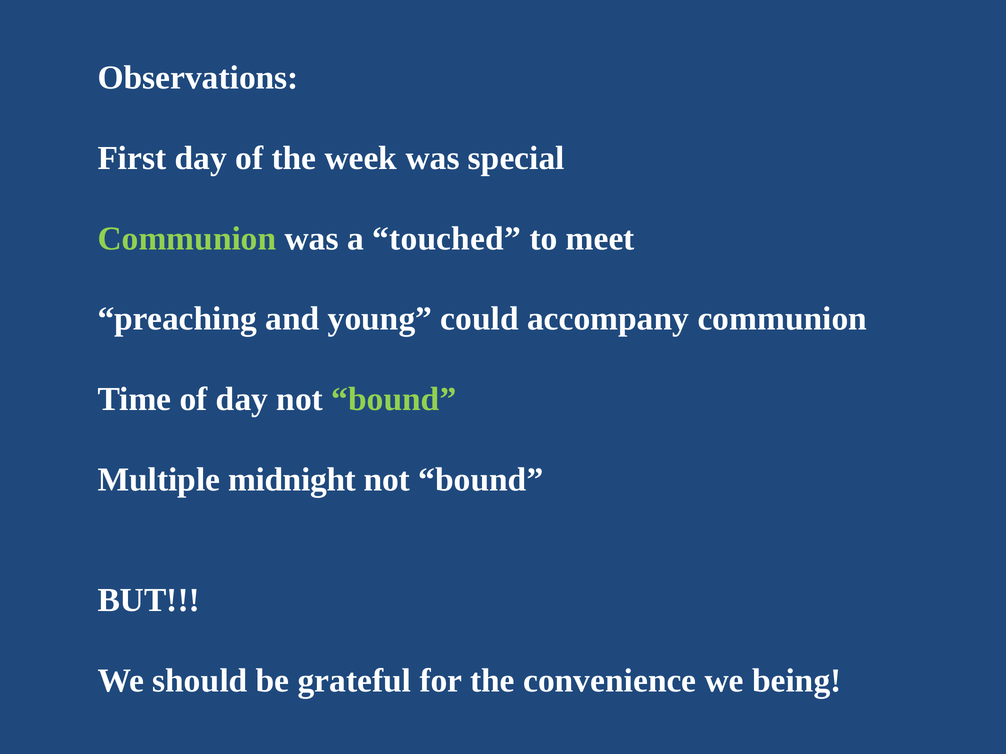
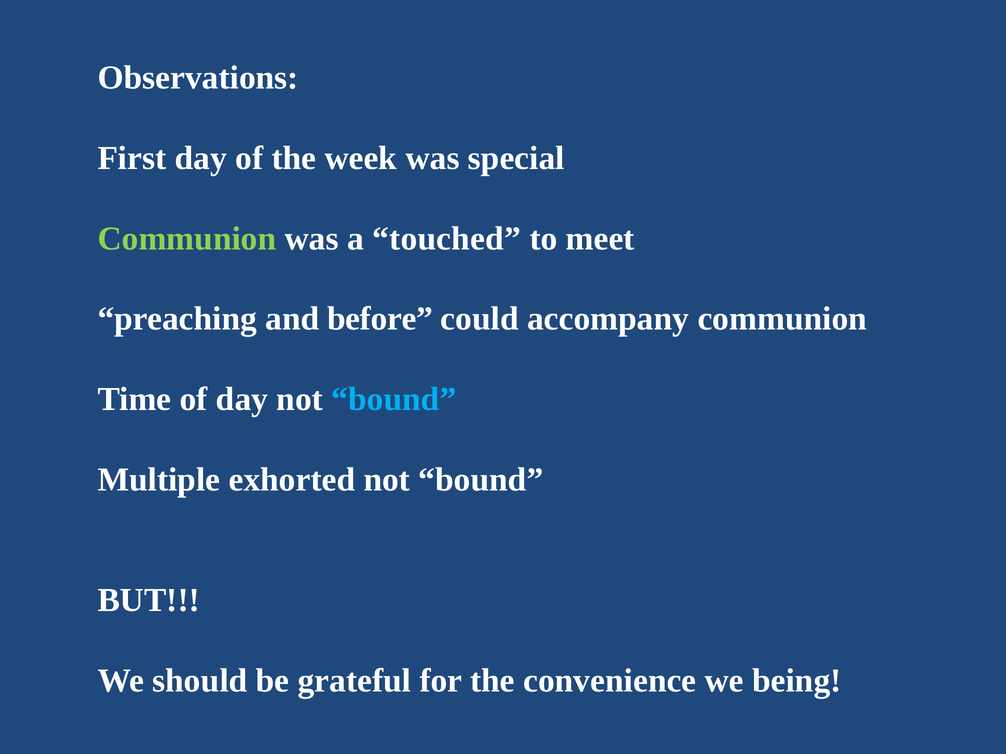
young: young -> before
bound at (394, 400) colour: light green -> light blue
midnight: midnight -> exhorted
